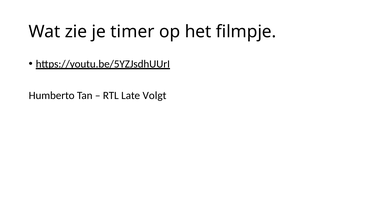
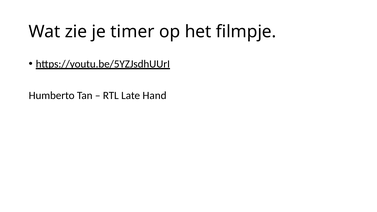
Volgt: Volgt -> Hand
